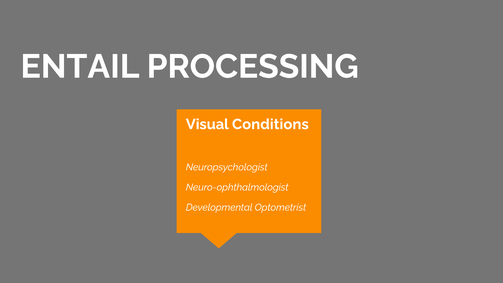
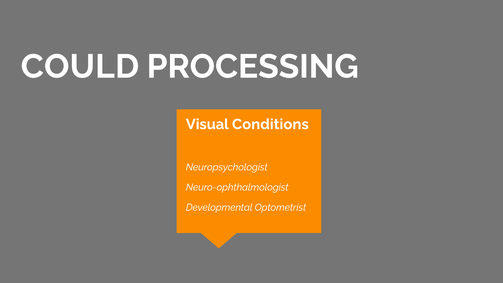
ENTAIL: ENTAIL -> COULD
